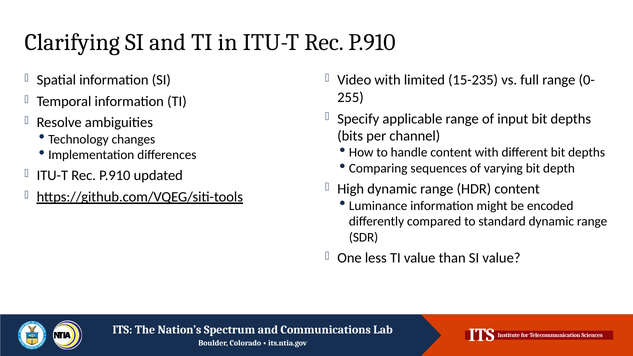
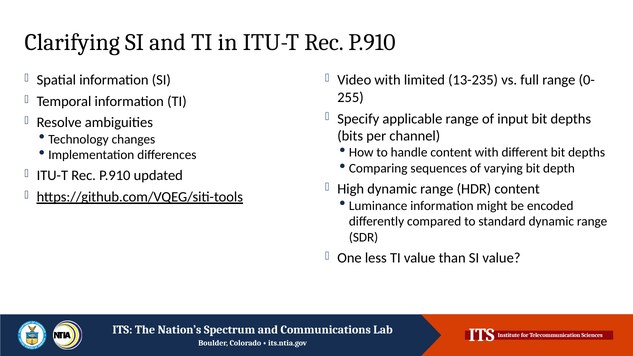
15-235: 15-235 -> 13-235
